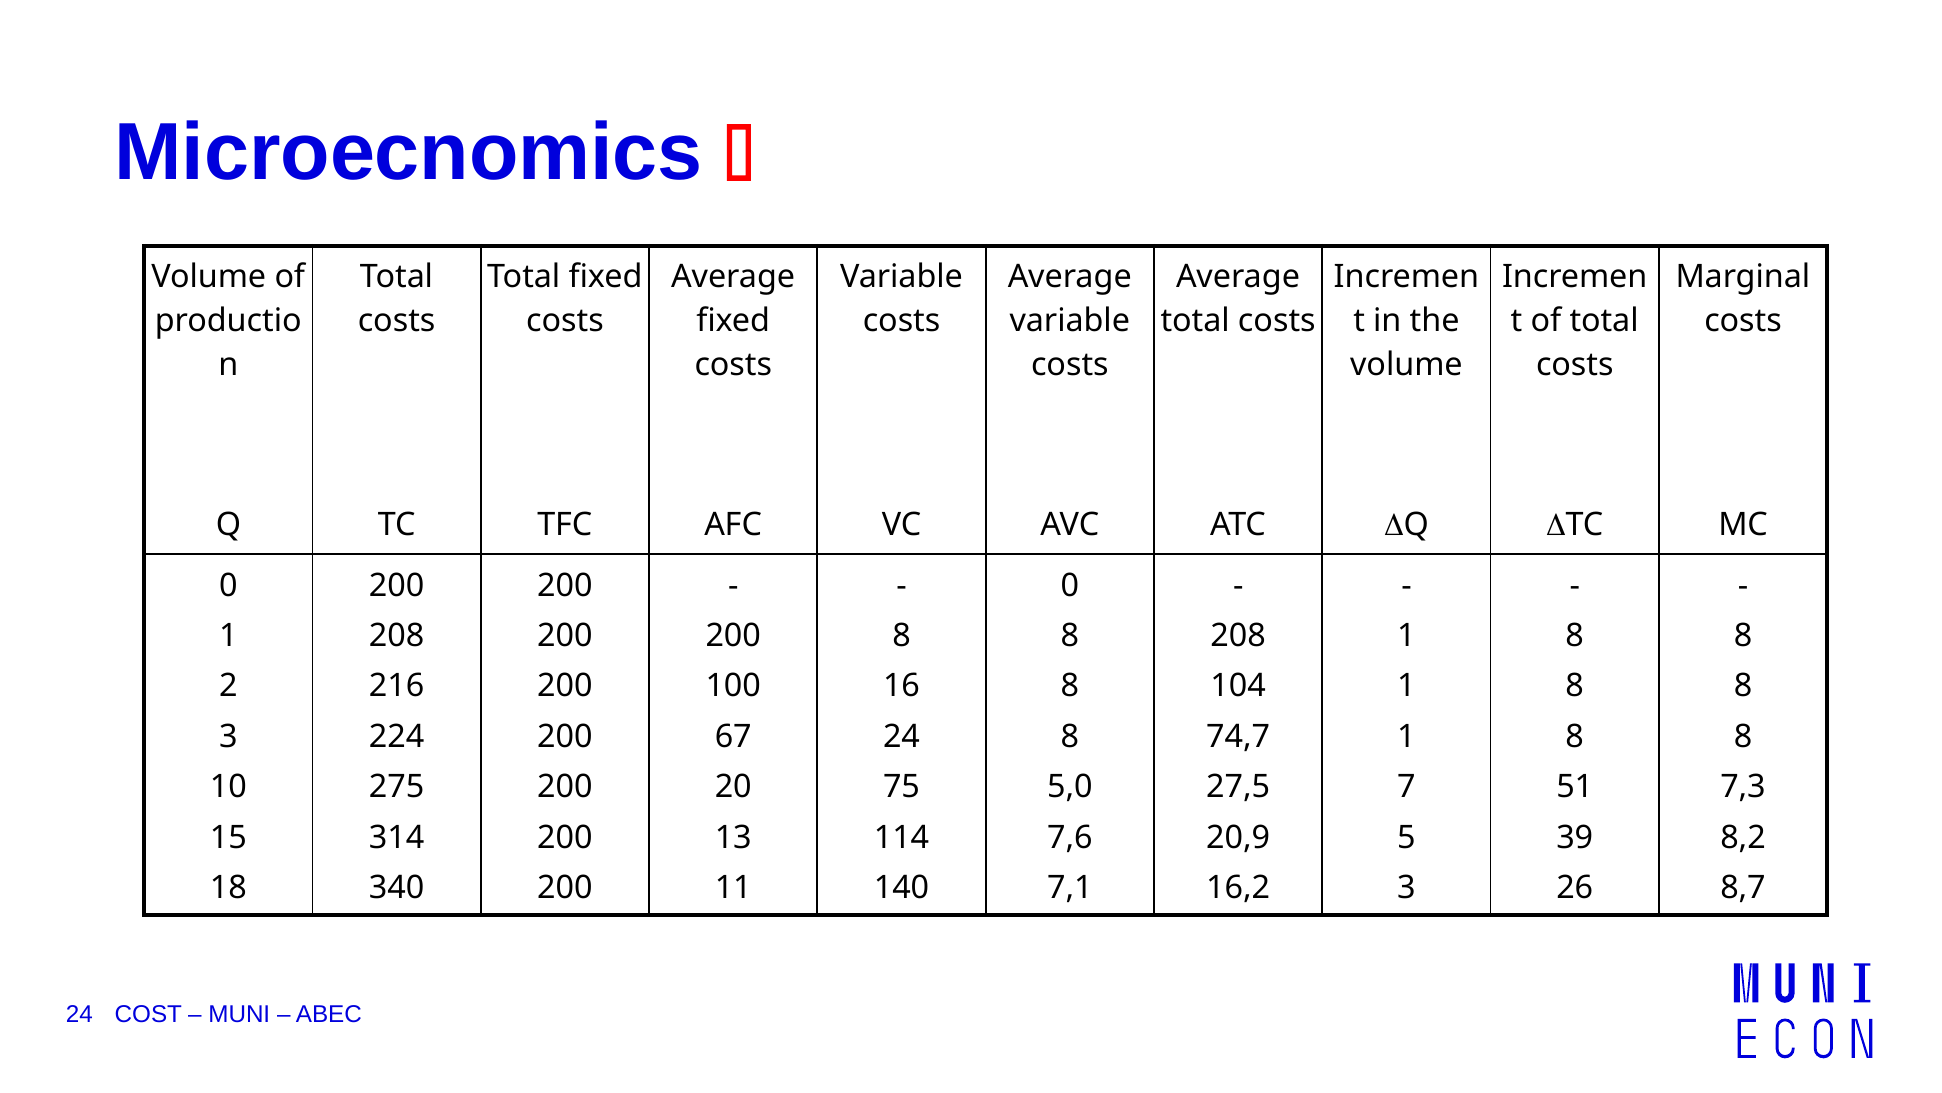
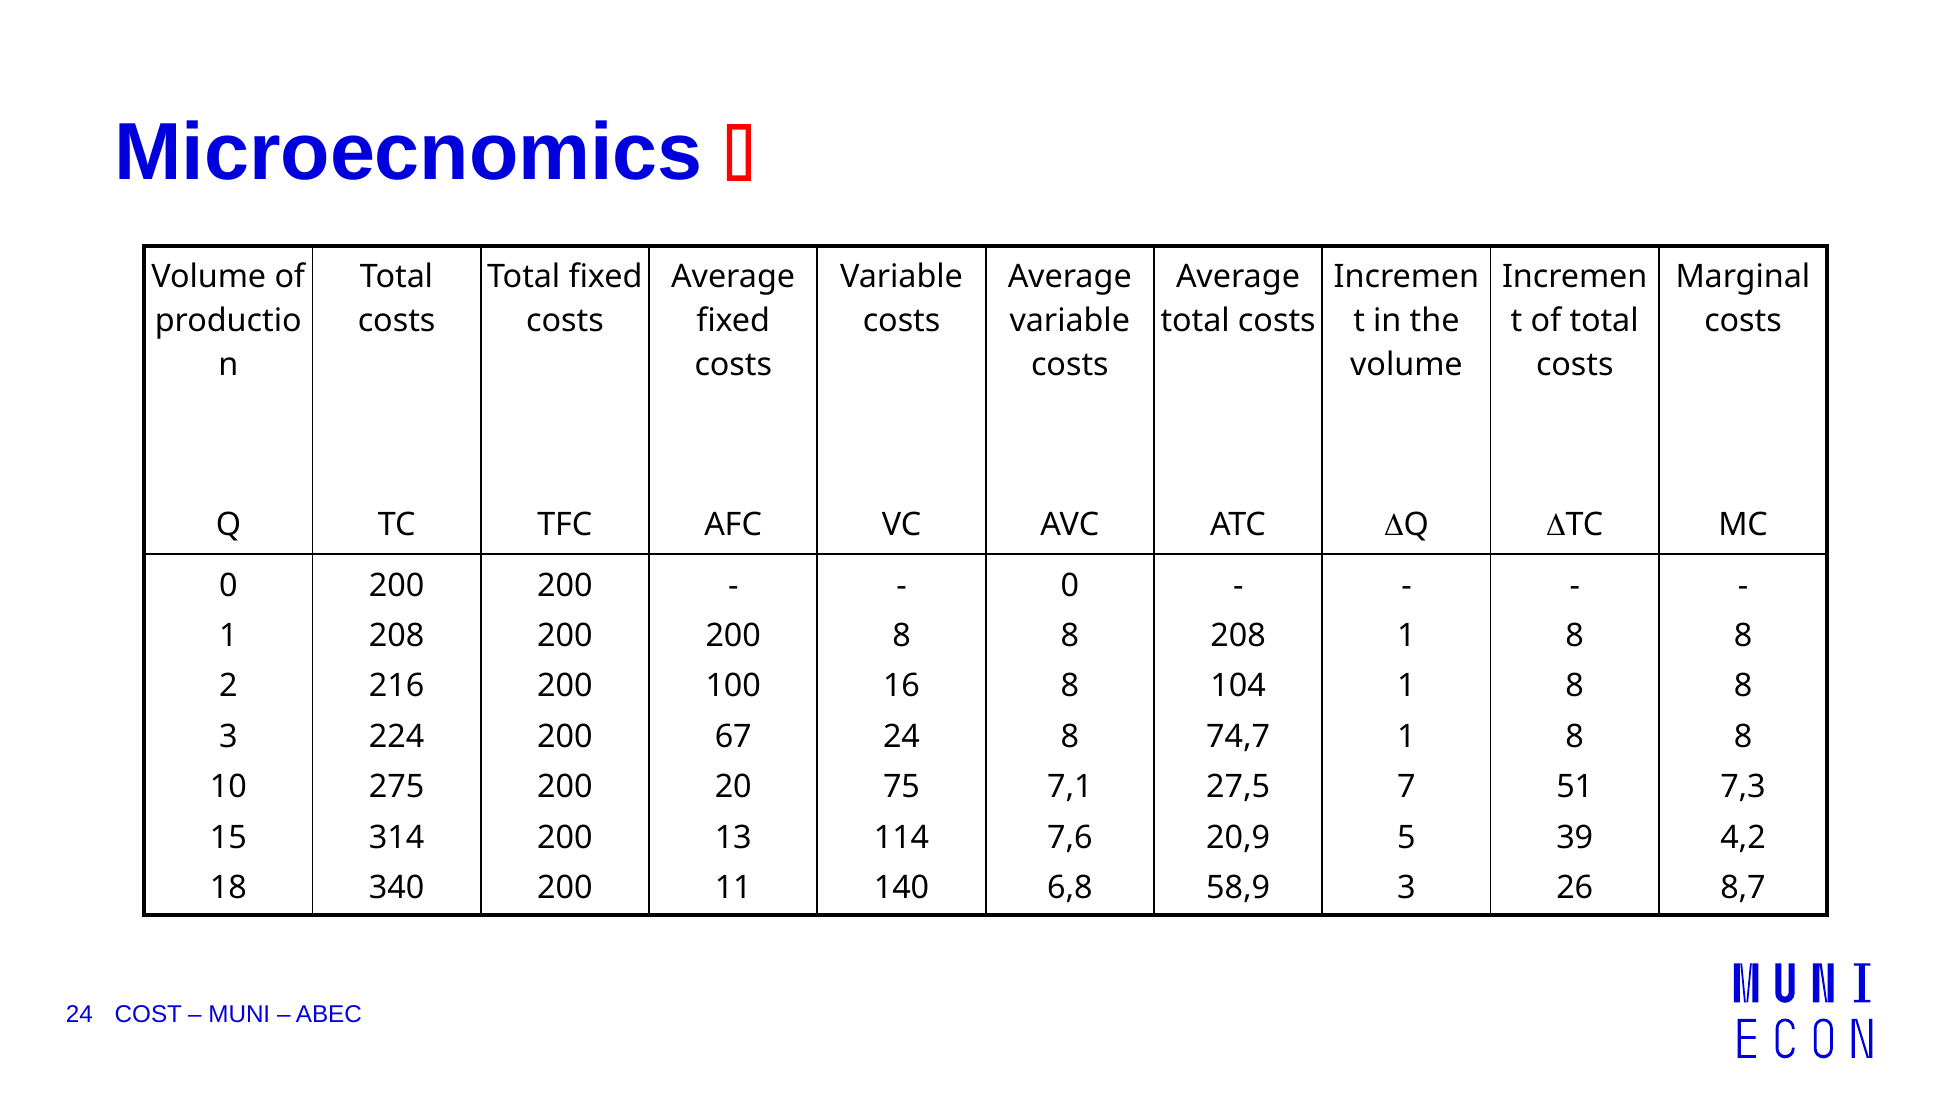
5,0: 5,0 -> 7,1
8,2: 8,2 -> 4,2
7,1: 7,1 -> 6,8
16,2: 16,2 -> 58,9
